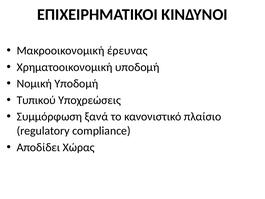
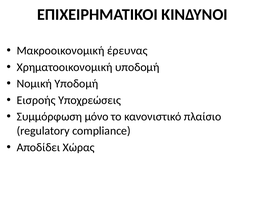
Τυπικού: Τυπικού -> Εισροής
ξανά: ξανά -> μόνο
